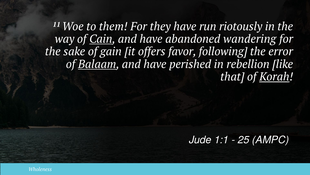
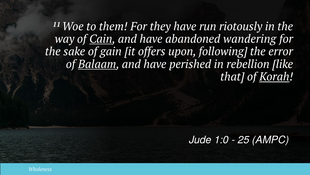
favor: favor -> upon
1:1: 1:1 -> 1:0
